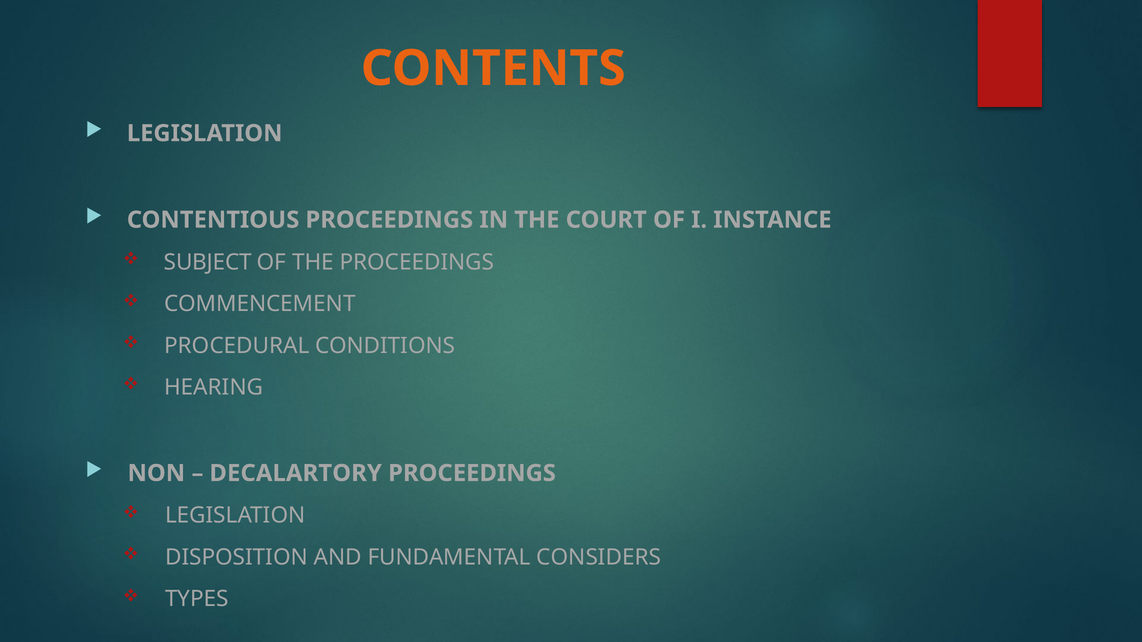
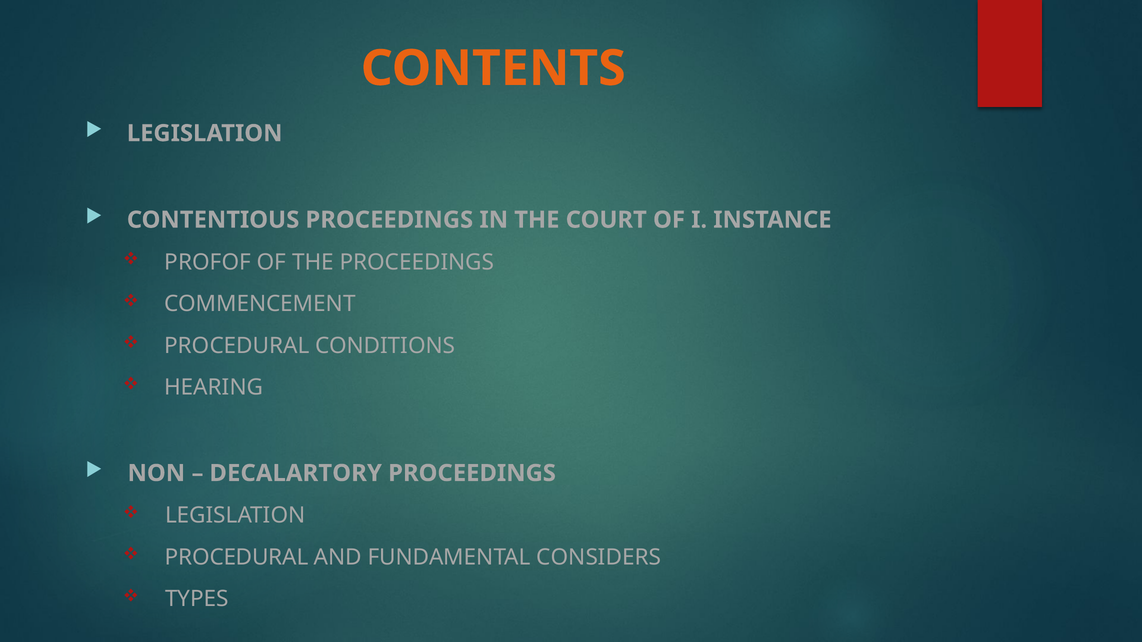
SUBJECT: SUBJECT -> PROFOF
DISPOSITION at (236, 557): DISPOSITION -> PROCEDURAL
